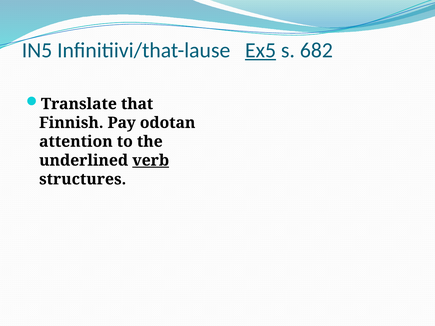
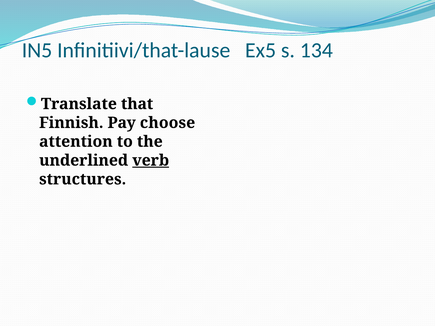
Ex5 underline: present -> none
682: 682 -> 134
odotan: odotan -> choose
